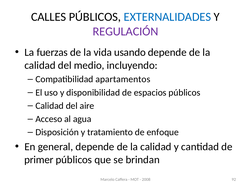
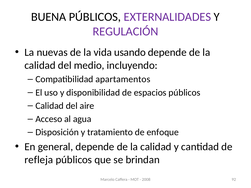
CALLES: CALLES -> BUENA
EXTERNALIDADES colour: blue -> purple
fuerzas: fuerzas -> nuevas
primer: primer -> refleja
